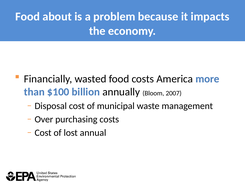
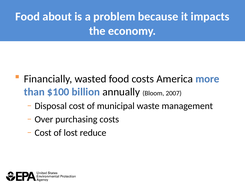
annual: annual -> reduce
